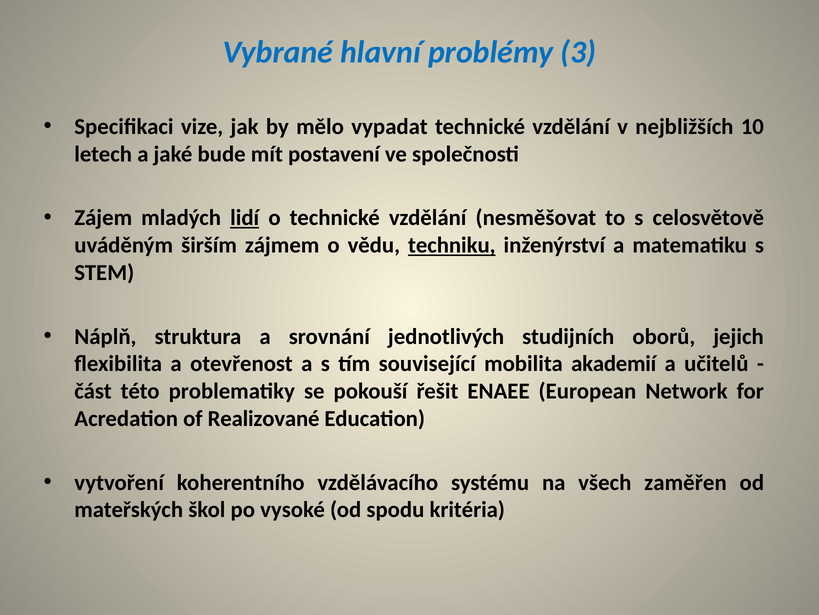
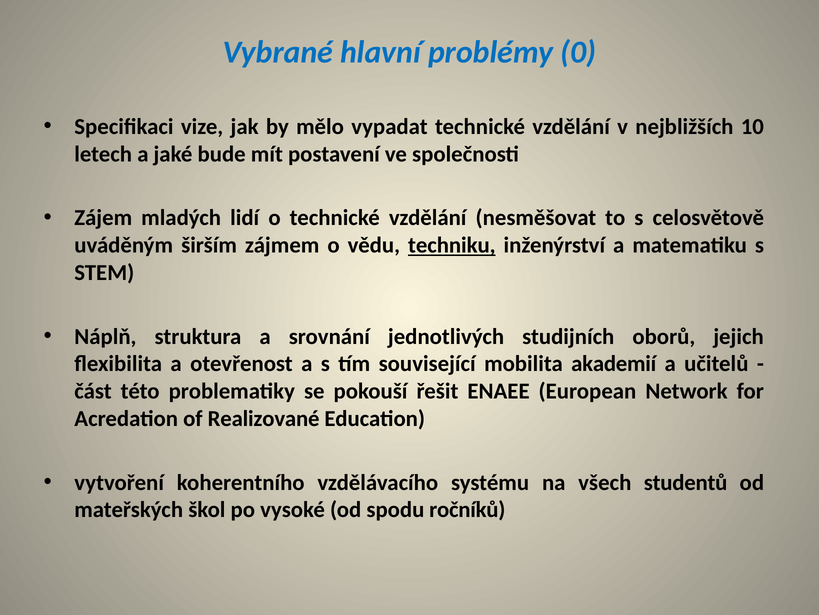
3: 3 -> 0
lidí underline: present -> none
zaměřen: zaměřen -> studentů
kritéria: kritéria -> ročníků
